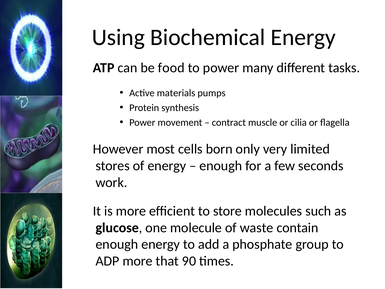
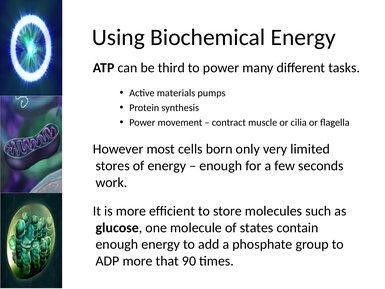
food: food -> third
waste: waste -> states
